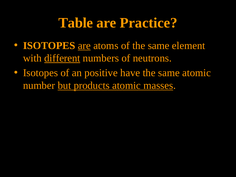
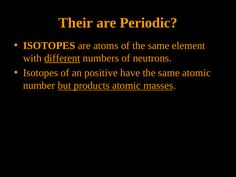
Table: Table -> Their
Practice: Practice -> Periodic
are at (84, 46) underline: present -> none
